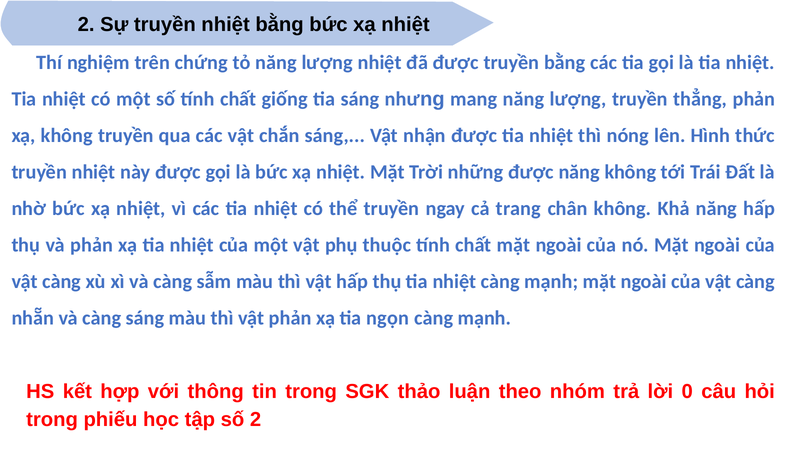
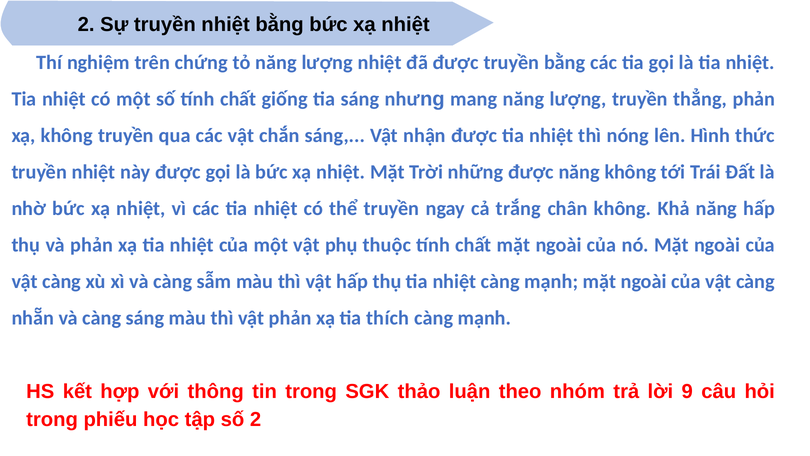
trang: trang -> trắng
ngọn: ngọn -> thích
0: 0 -> 9
